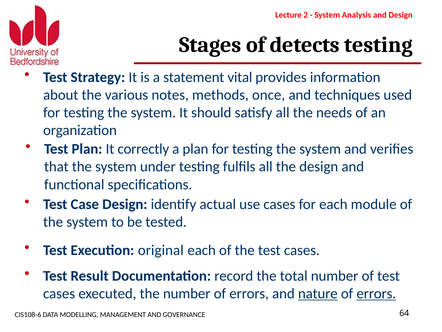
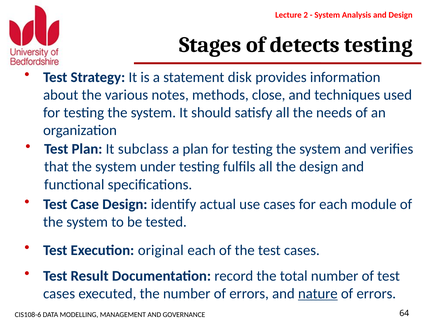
vital: vital -> disk
once: once -> close
correctly: correctly -> subclass
errors at (376, 293) underline: present -> none
